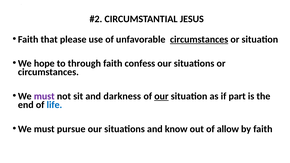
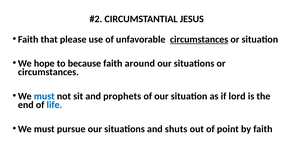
through: through -> because
confess: confess -> around
must at (44, 96) colour: purple -> blue
darkness: darkness -> prophets
our at (161, 96) underline: present -> none
part: part -> lord
know: know -> shuts
allow: allow -> point
